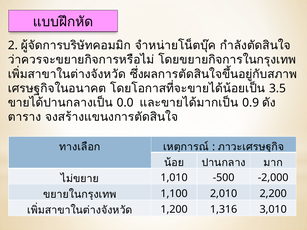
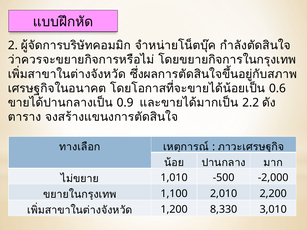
3.5: 3.5 -> 0.6
0.0: 0.0 -> 0.9
0.9: 0.9 -> 2.2
1,316: 1,316 -> 8,330
